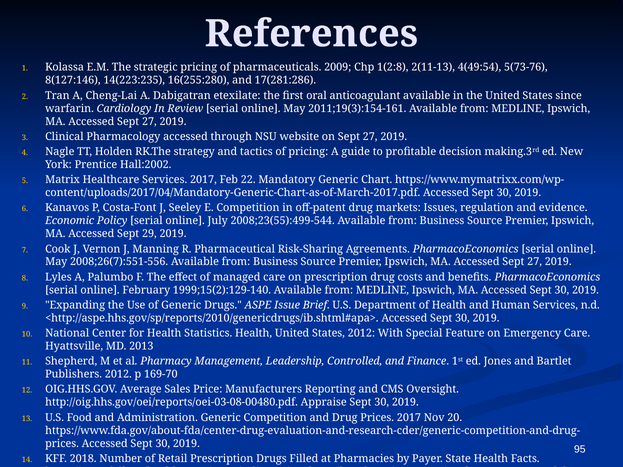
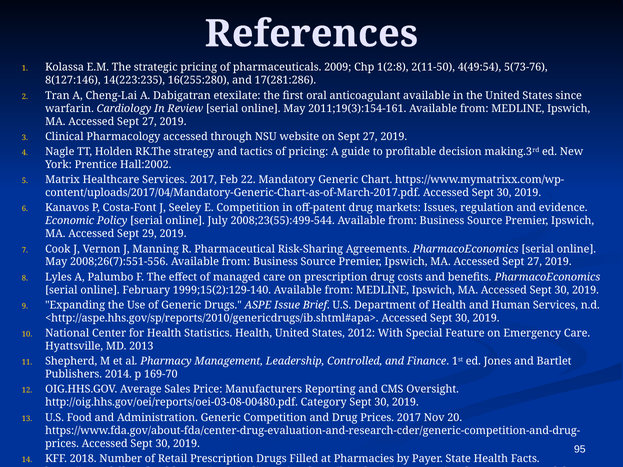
2(11-13: 2(11-13 -> 2(11-50
Publishers 2012: 2012 -> 2014
Appraise: Appraise -> Category
